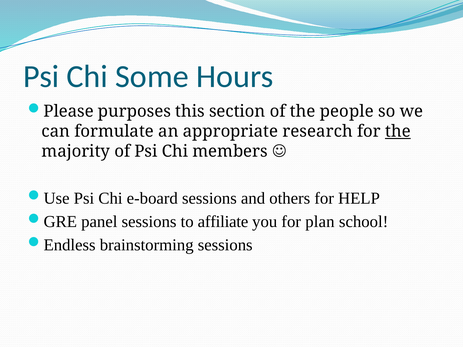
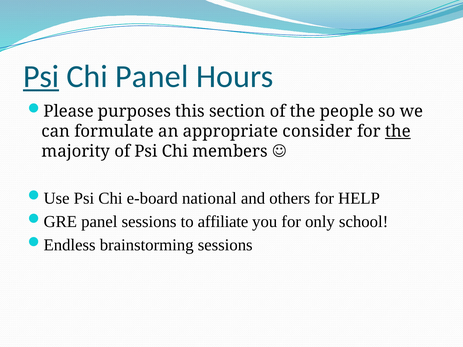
Psi at (41, 76) underline: none -> present
Chi Some: Some -> Panel
research: research -> consider
e-board sessions: sessions -> national
plan: plan -> only
